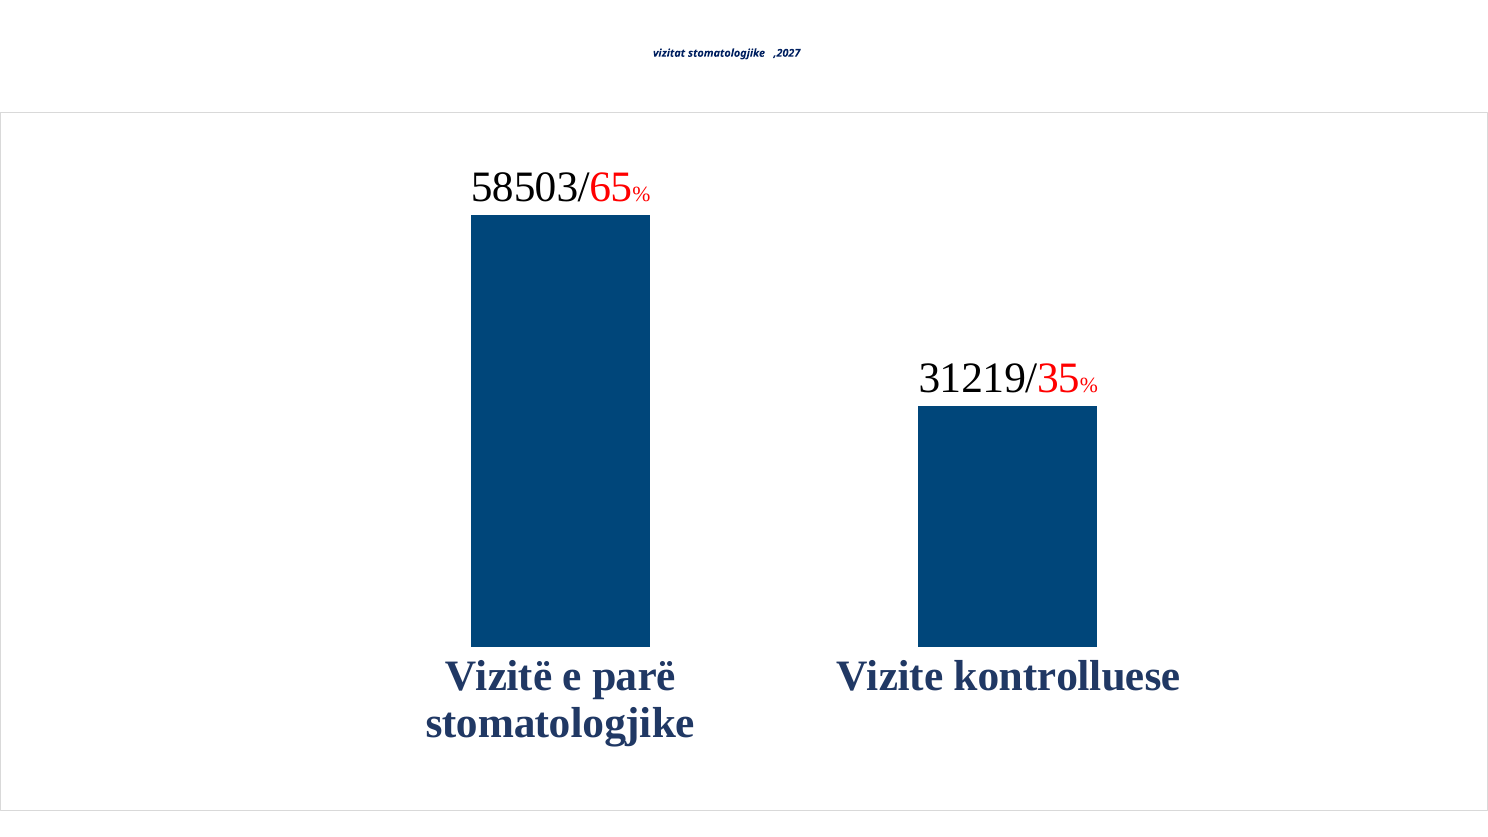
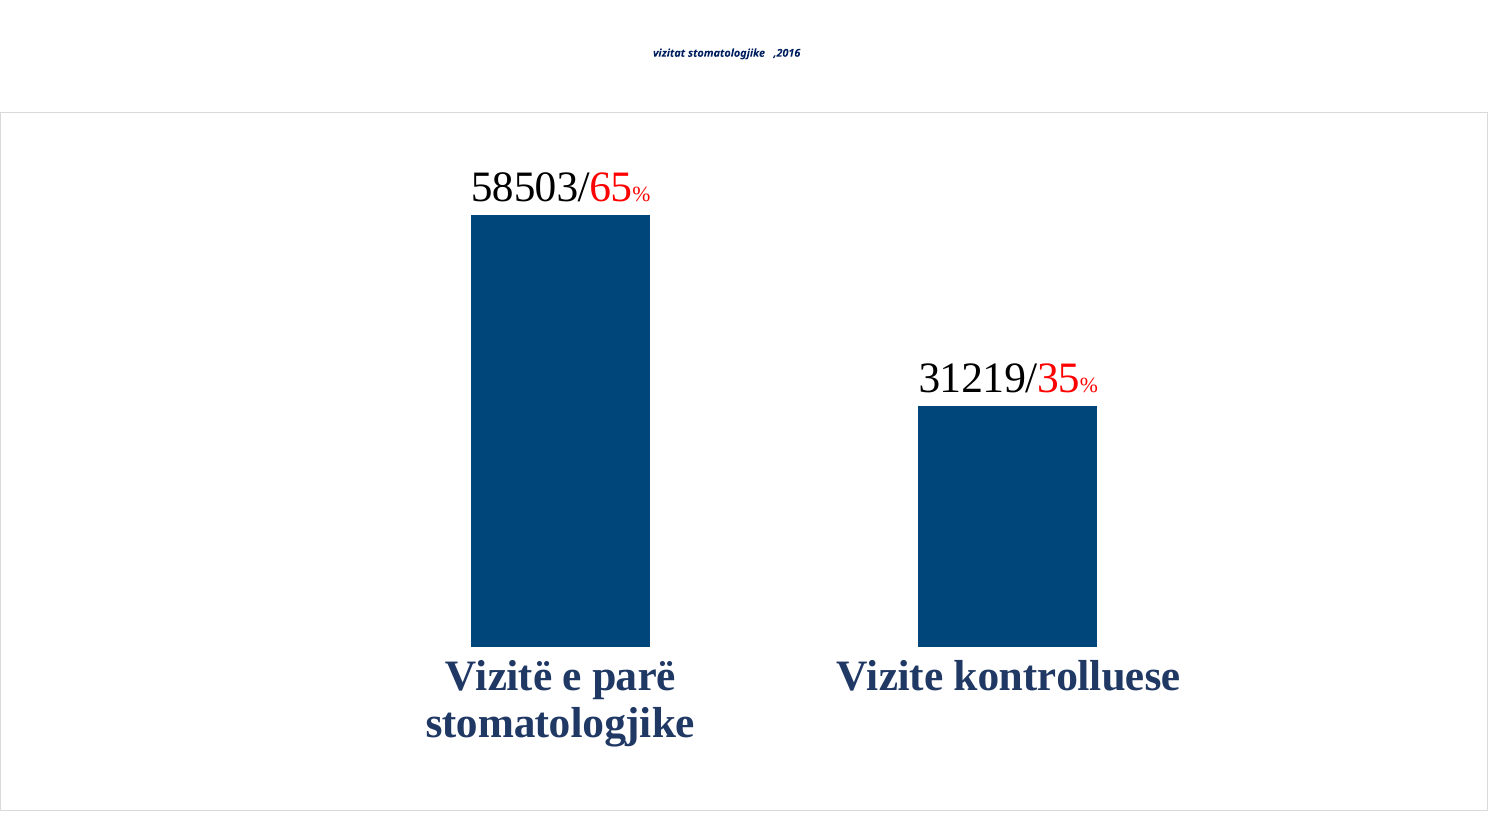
,2027: ,2027 -> ,2016
